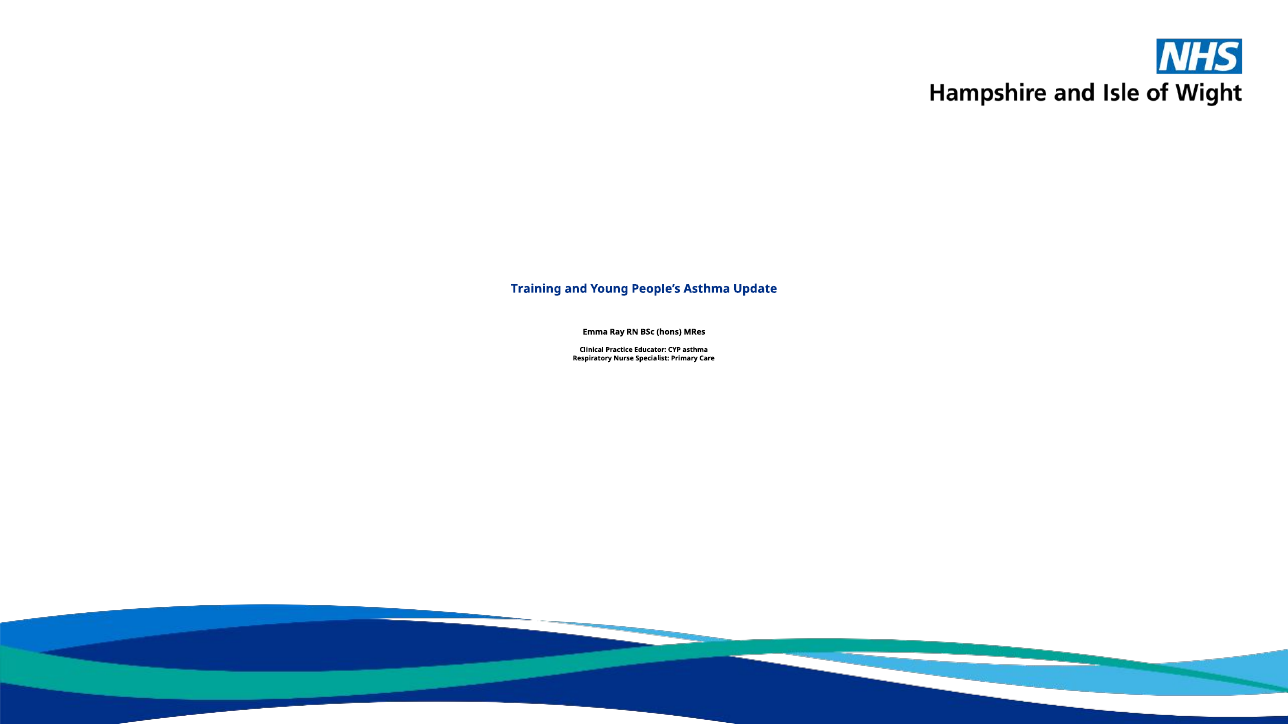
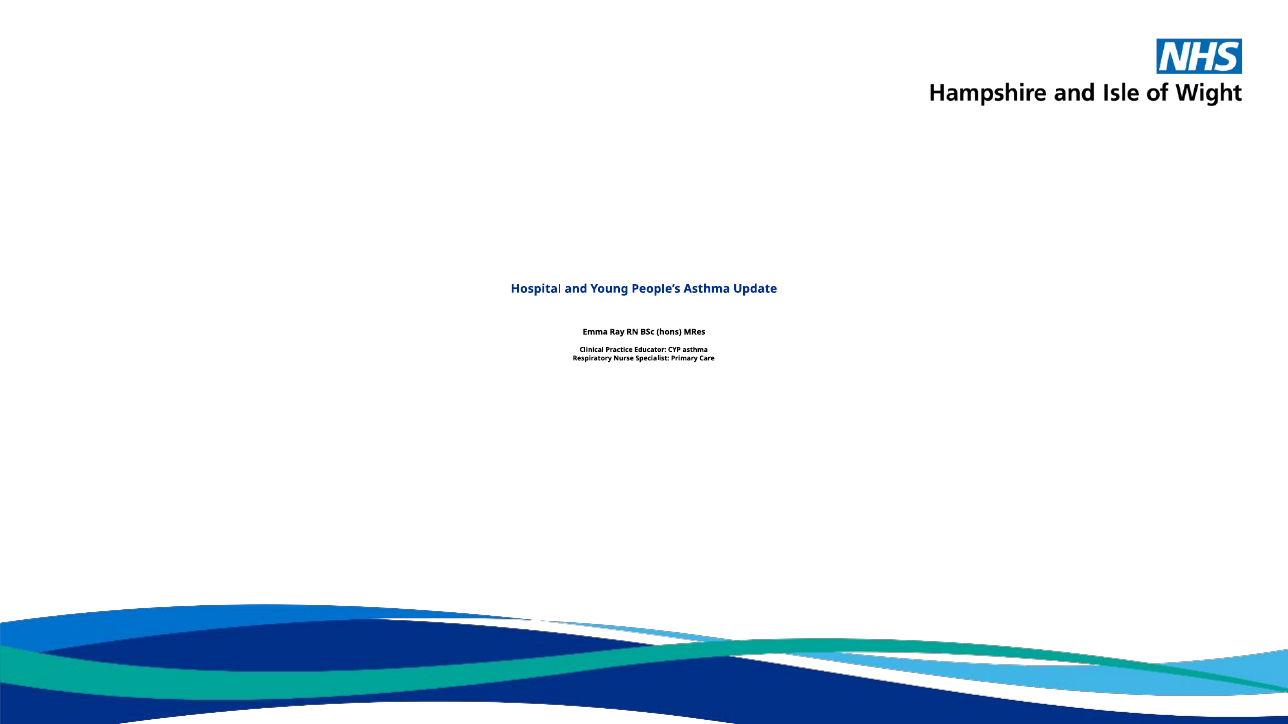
Training: Training -> Hospital
